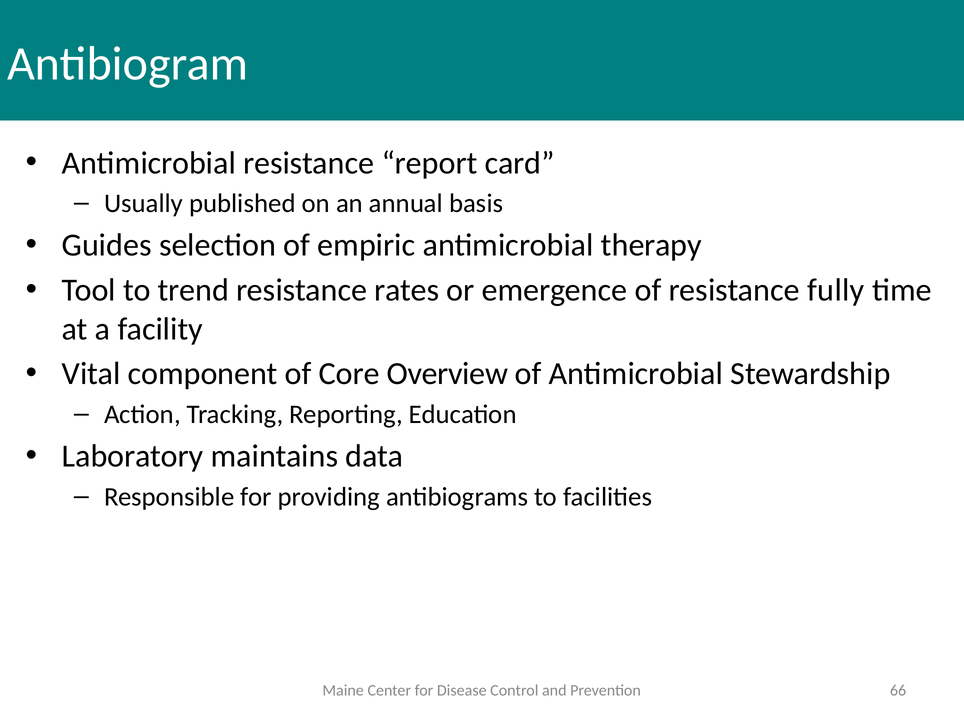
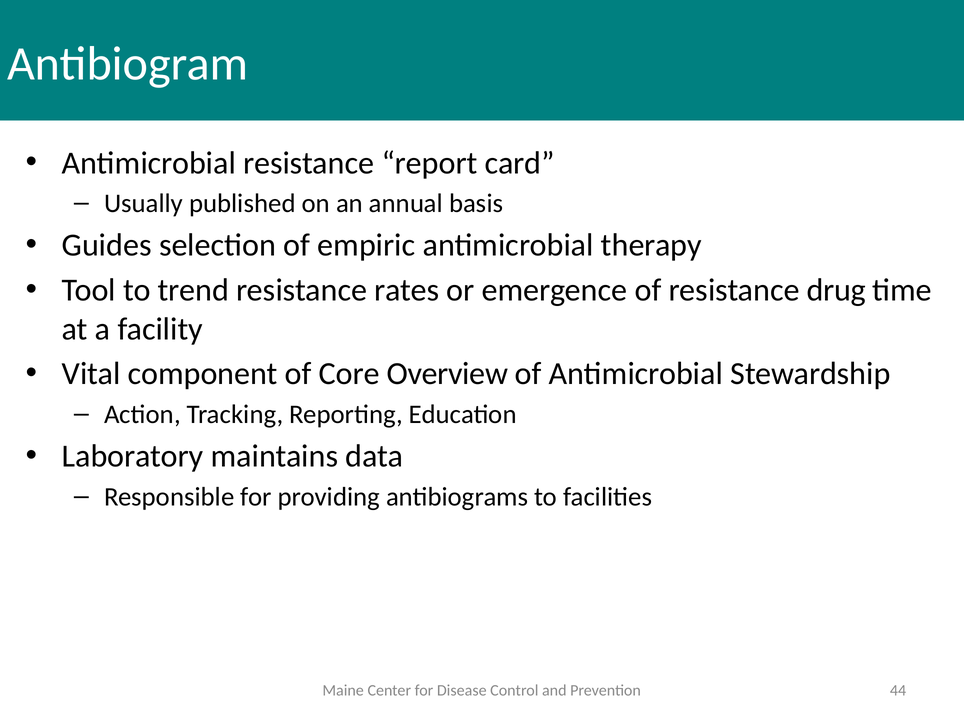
fully: fully -> drug
66: 66 -> 44
